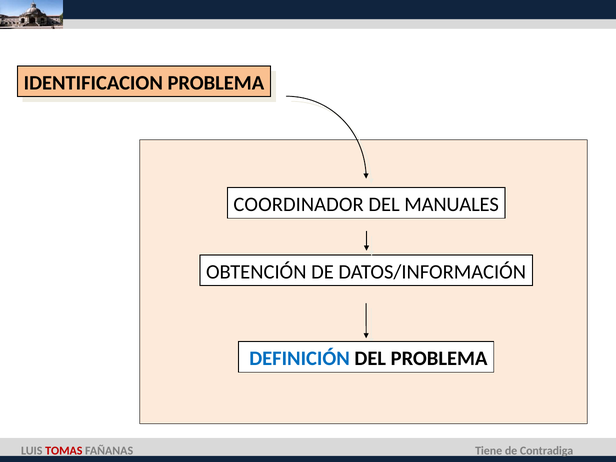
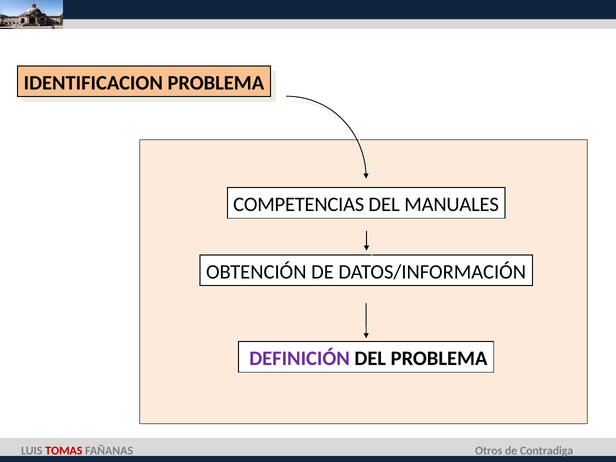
COORDINADOR: COORDINADOR -> COMPETENCIAS
DEFINICIÓN colour: blue -> purple
Tiene: Tiene -> Otros
